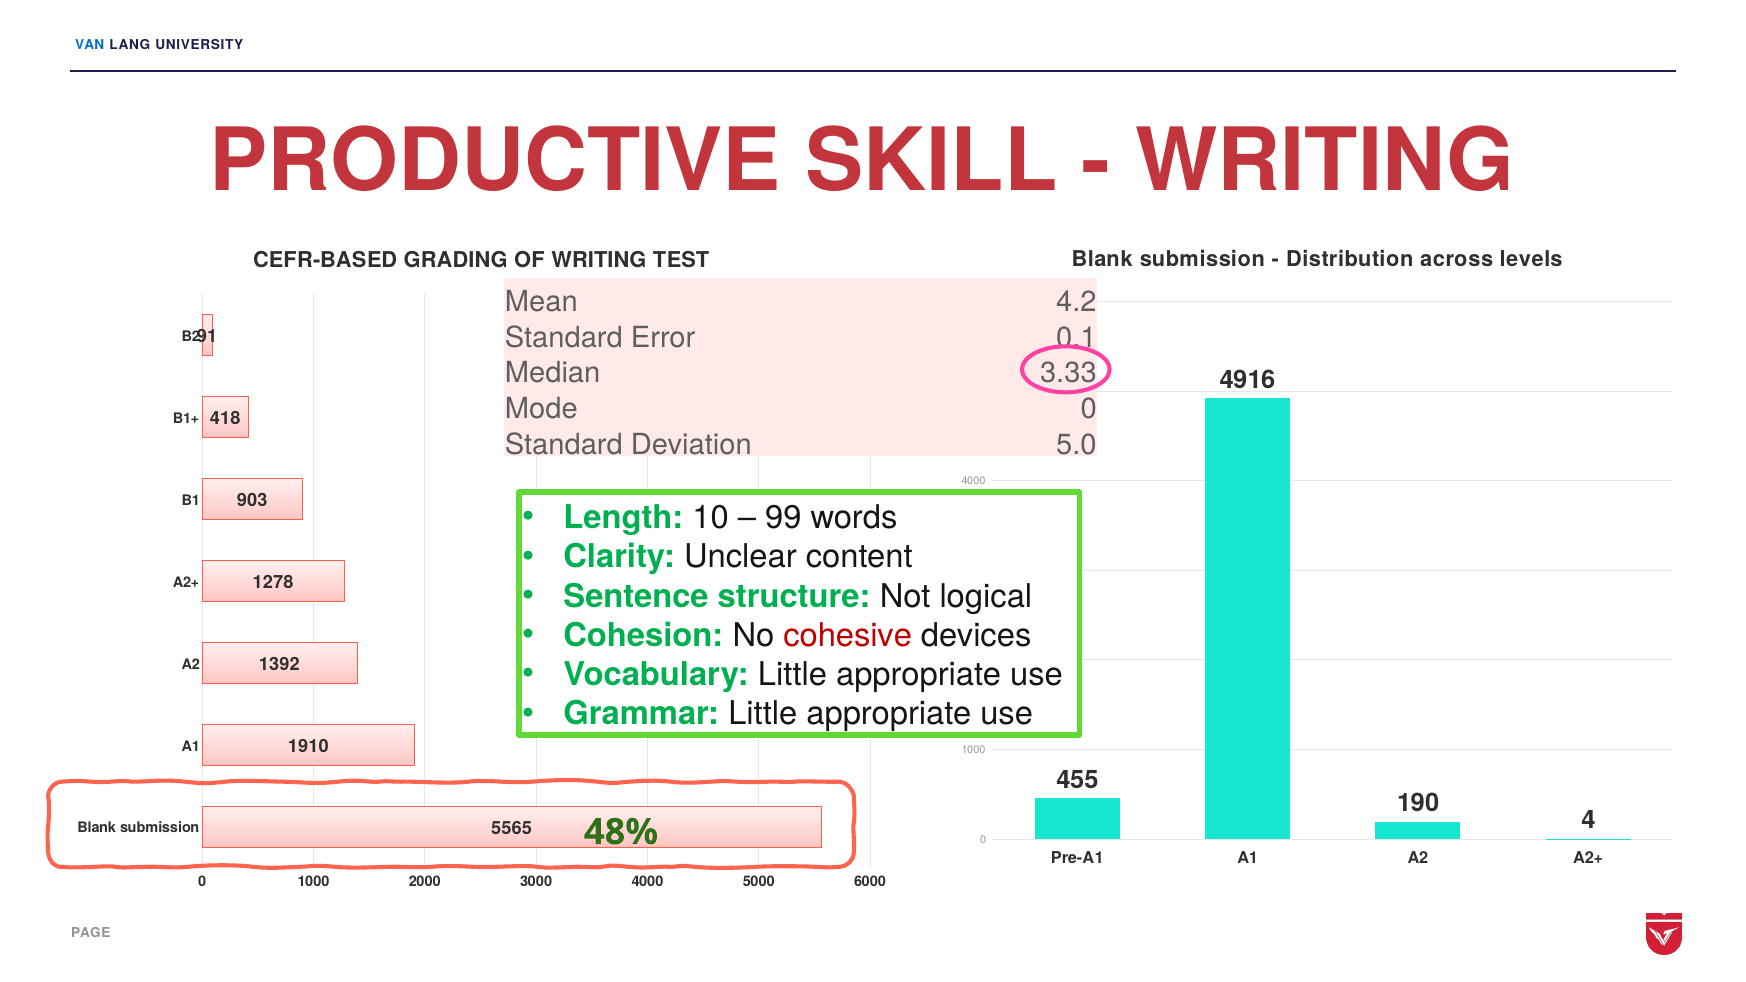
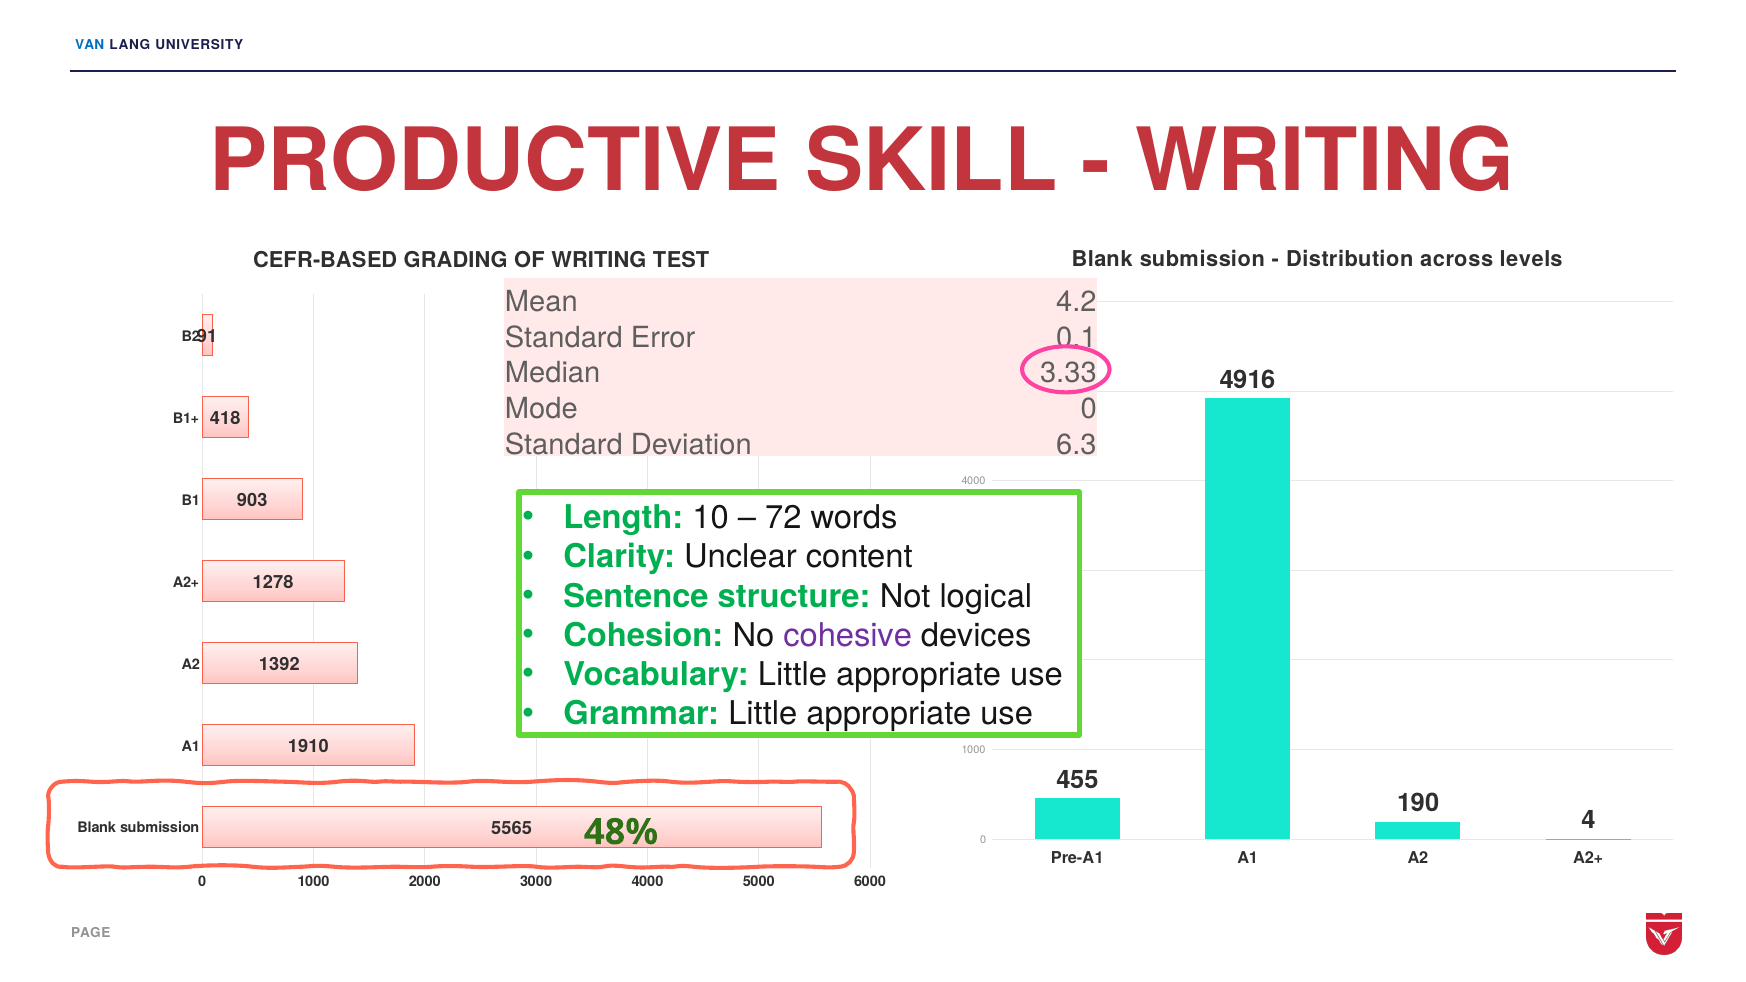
5.0: 5.0 -> 6.3
99: 99 -> 72
cohesive colour: red -> purple
